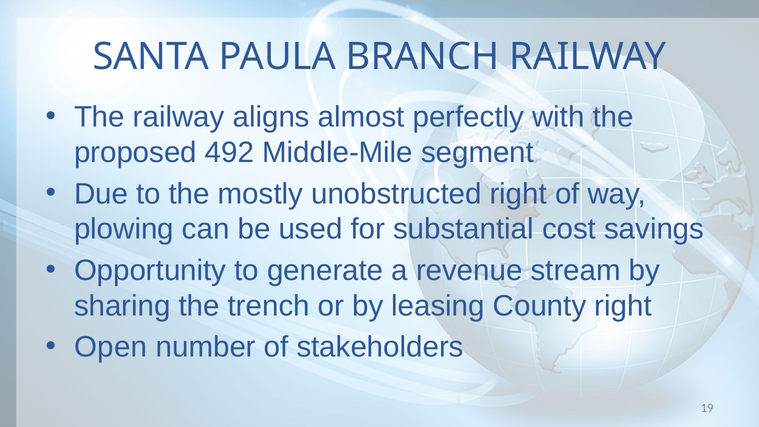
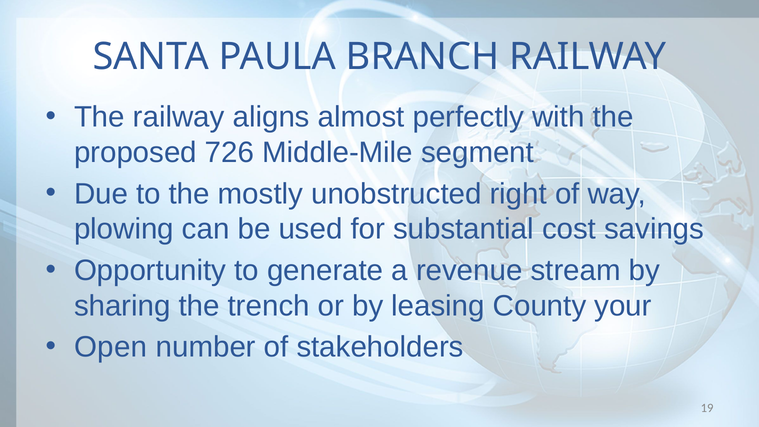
492: 492 -> 726
County right: right -> your
